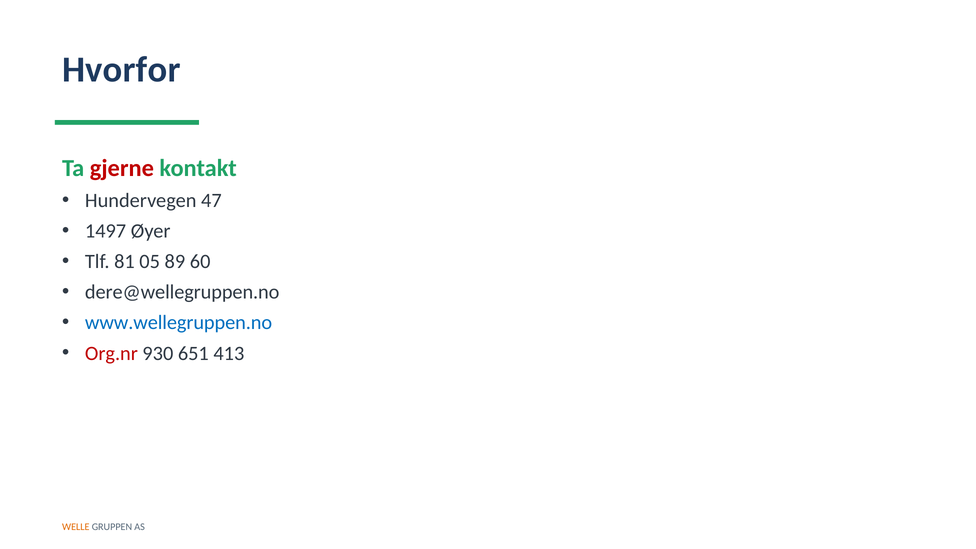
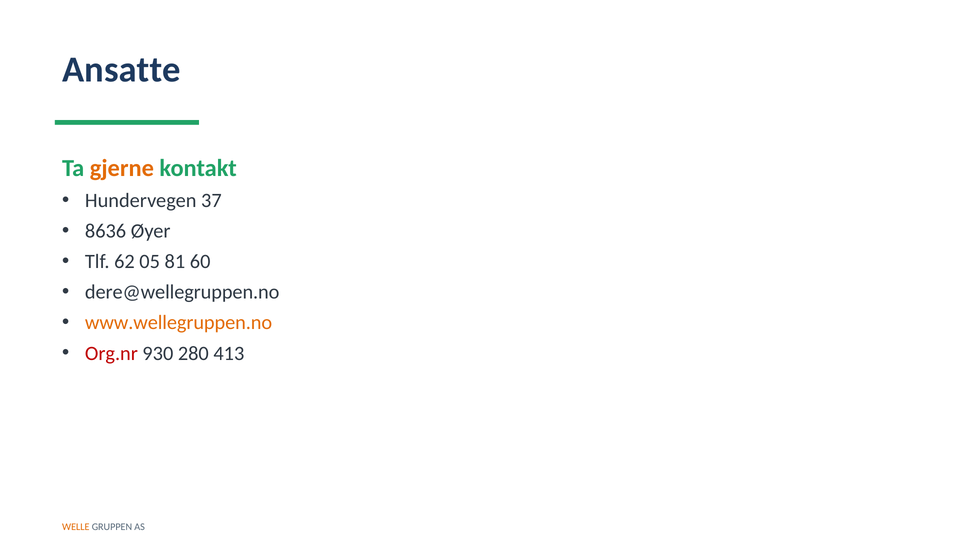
Hvorfor: Hvorfor -> Ansatte
gjerne colour: red -> orange
47: 47 -> 37
1497: 1497 -> 8636
81: 81 -> 62
89: 89 -> 81
www.wellegruppen.no colour: blue -> orange
651: 651 -> 280
